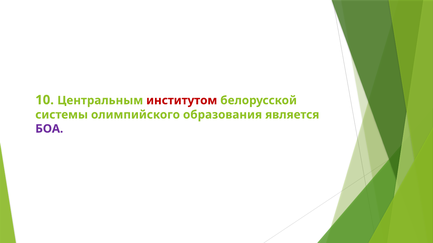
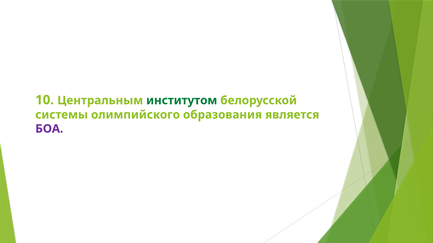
институтом colour: red -> green
